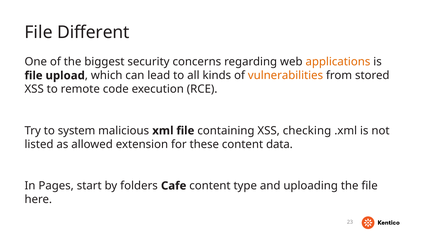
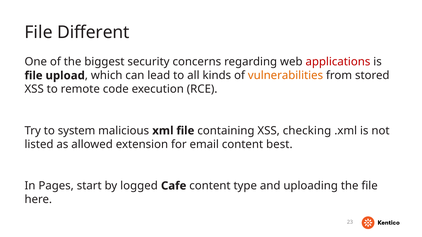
applications colour: orange -> red
these: these -> email
data: data -> best
folders: folders -> logged
